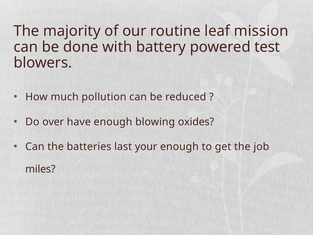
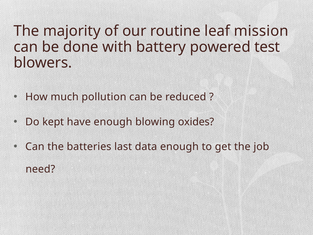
over: over -> kept
your: your -> data
miles: miles -> need
